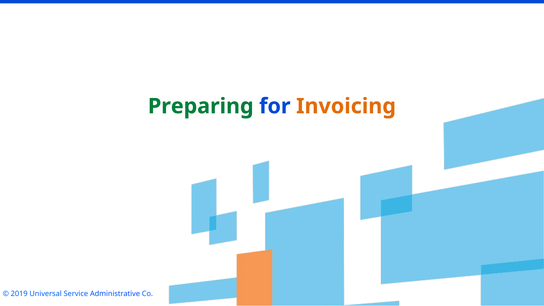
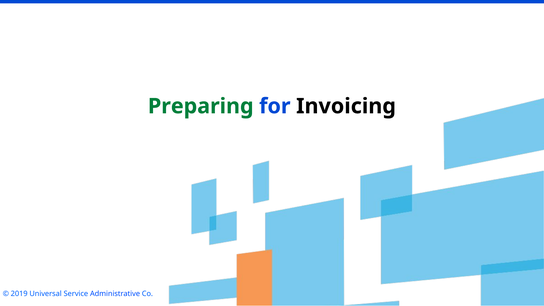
Invoicing colour: orange -> black
